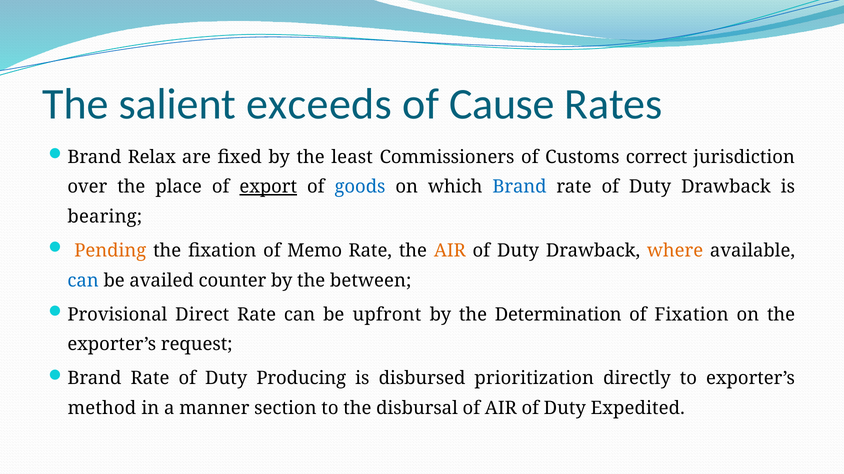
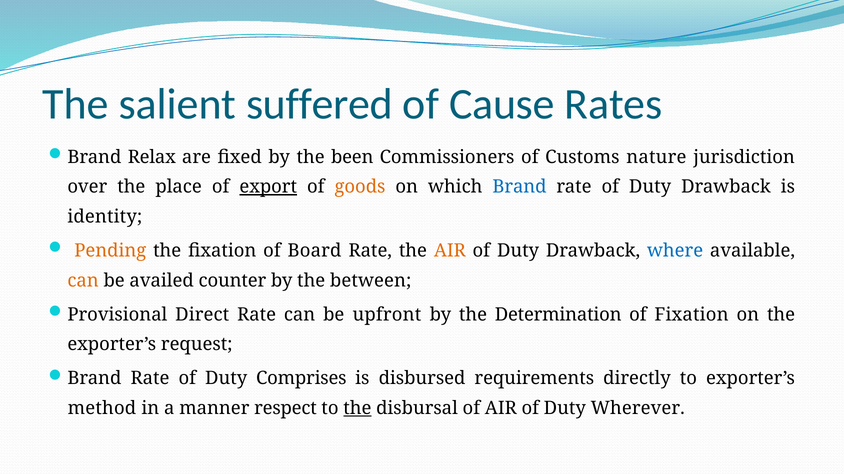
exceeds: exceeds -> suffered
least: least -> been
correct: correct -> nature
goods colour: blue -> orange
bearing: bearing -> identity
Memo: Memo -> Board
where colour: orange -> blue
can at (83, 281) colour: blue -> orange
Producing: Producing -> Comprises
prioritization: prioritization -> requirements
section: section -> respect
the at (357, 409) underline: none -> present
Expedited: Expedited -> Wherever
